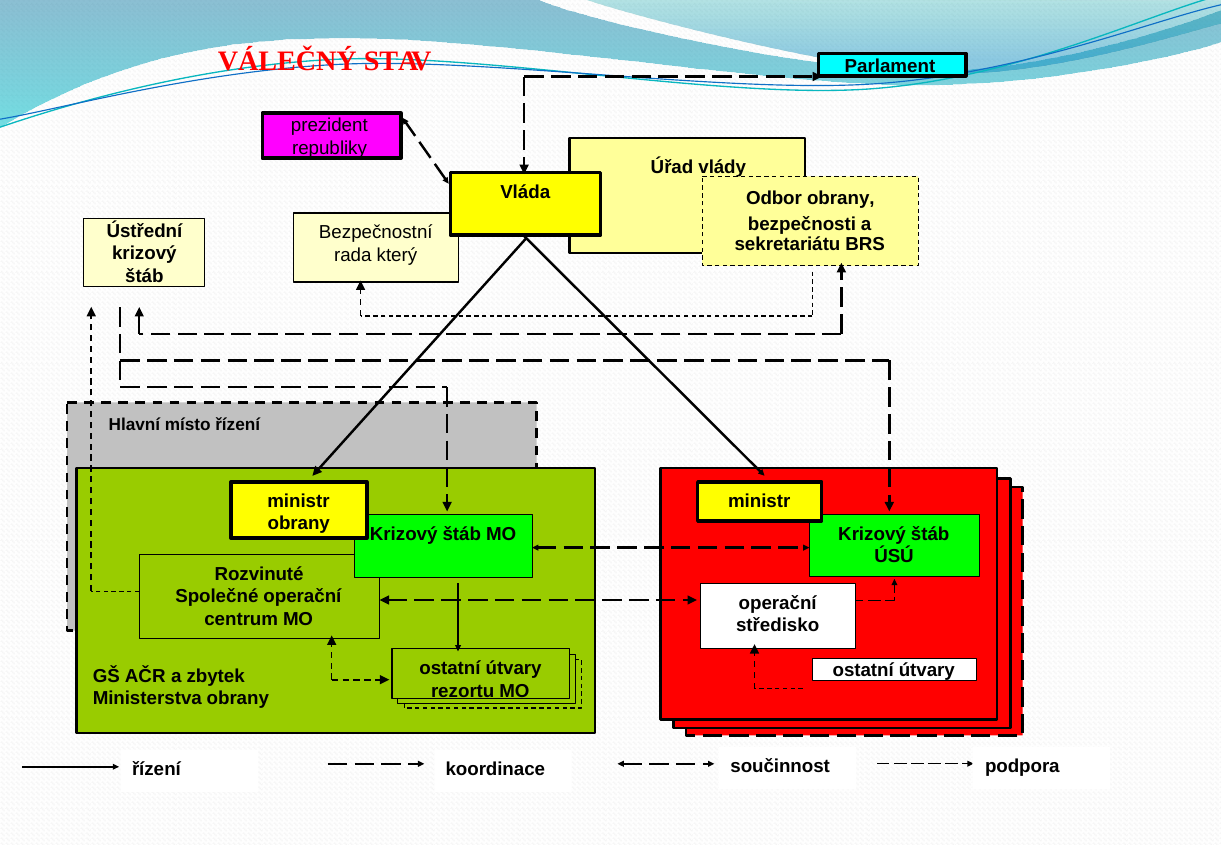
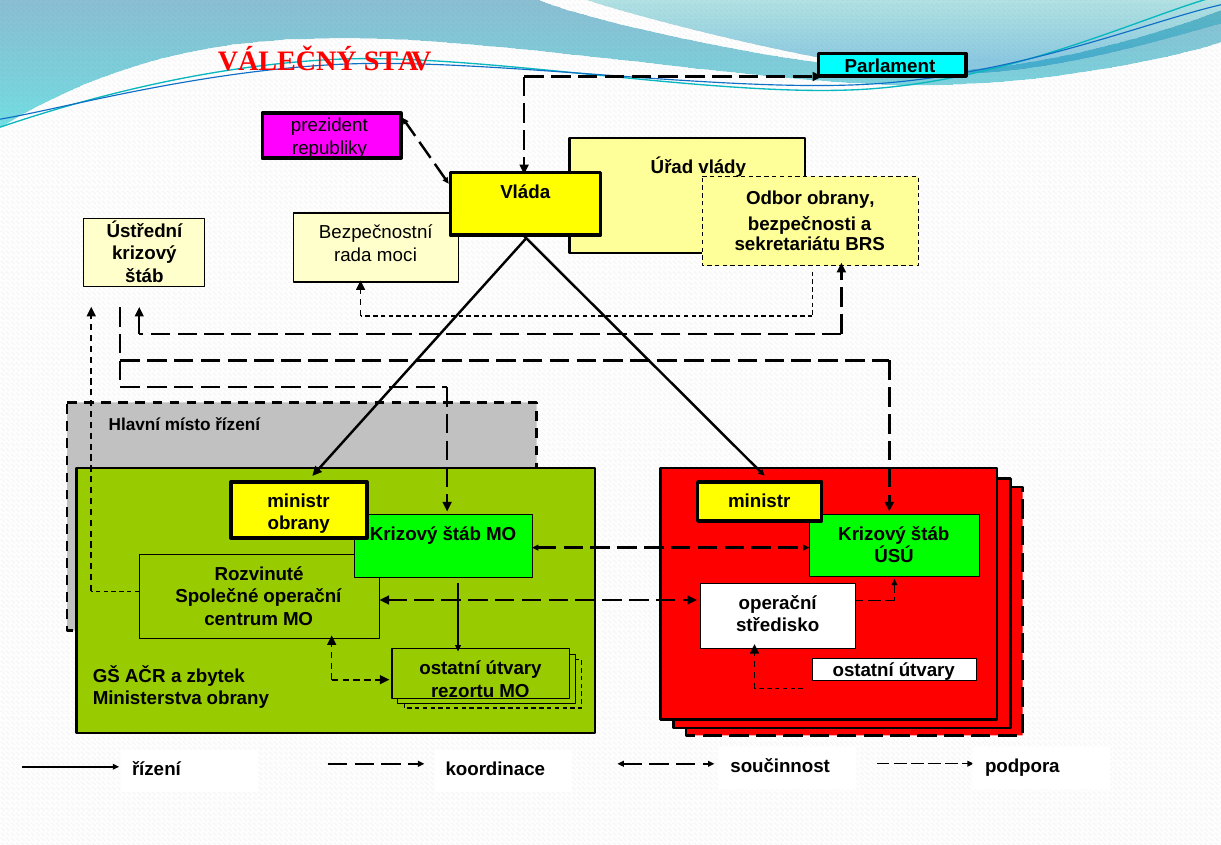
který: který -> moci
